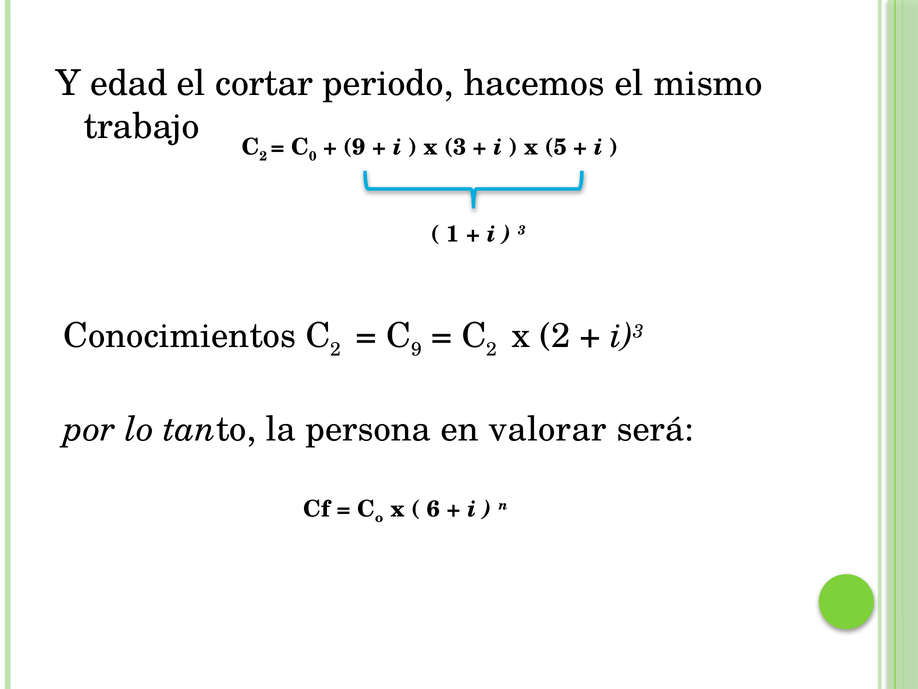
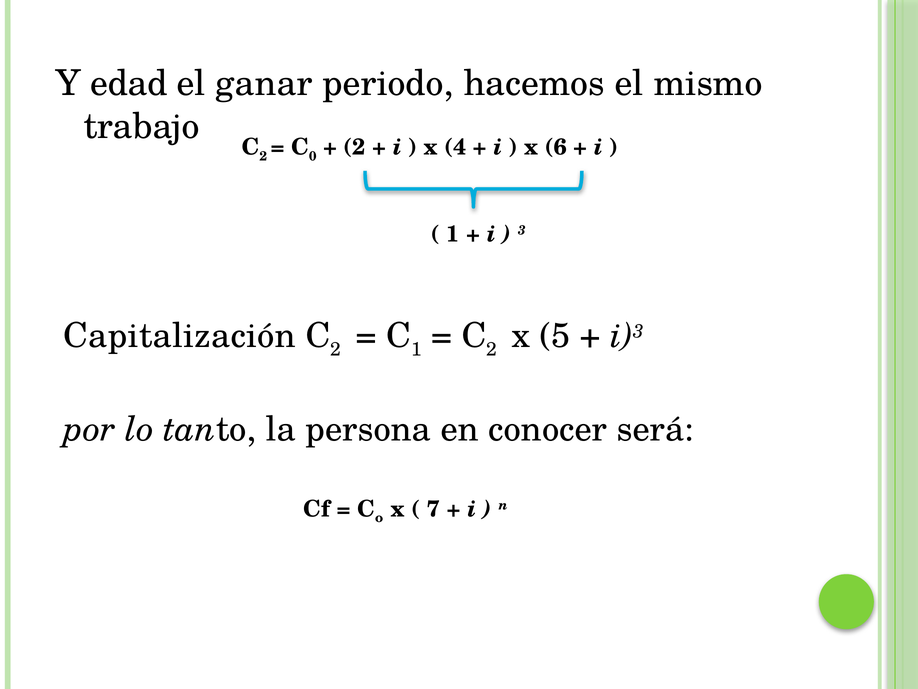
cortar: cortar -> ganar
9 at (355, 147): 9 -> 2
x 3: 3 -> 4
5: 5 -> 6
Conocimientos: Conocimientos -> Capitalización
9 at (416, 349): 9 -> 1
x 2: 2 -> 5
valorar: valorar -> conocer
6: 6 -> 7
